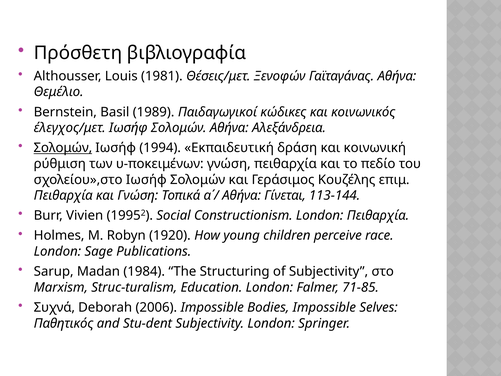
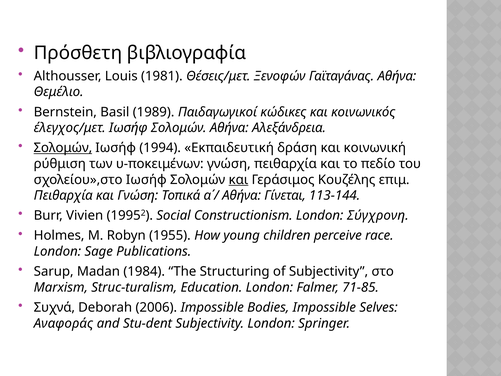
και at (238, 180) underline: none -> present
London Πειθαρχία: Πειθαρχία -> Σύγχρονη
1920: 1920 -> 1955
Παθητικός: Παθητικός -> Αναφοράς
